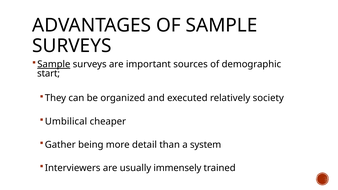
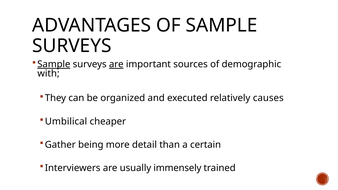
are at (116, 64) underline: none -> present
start: start -> with
society: society -> causes
system: system -> certain
